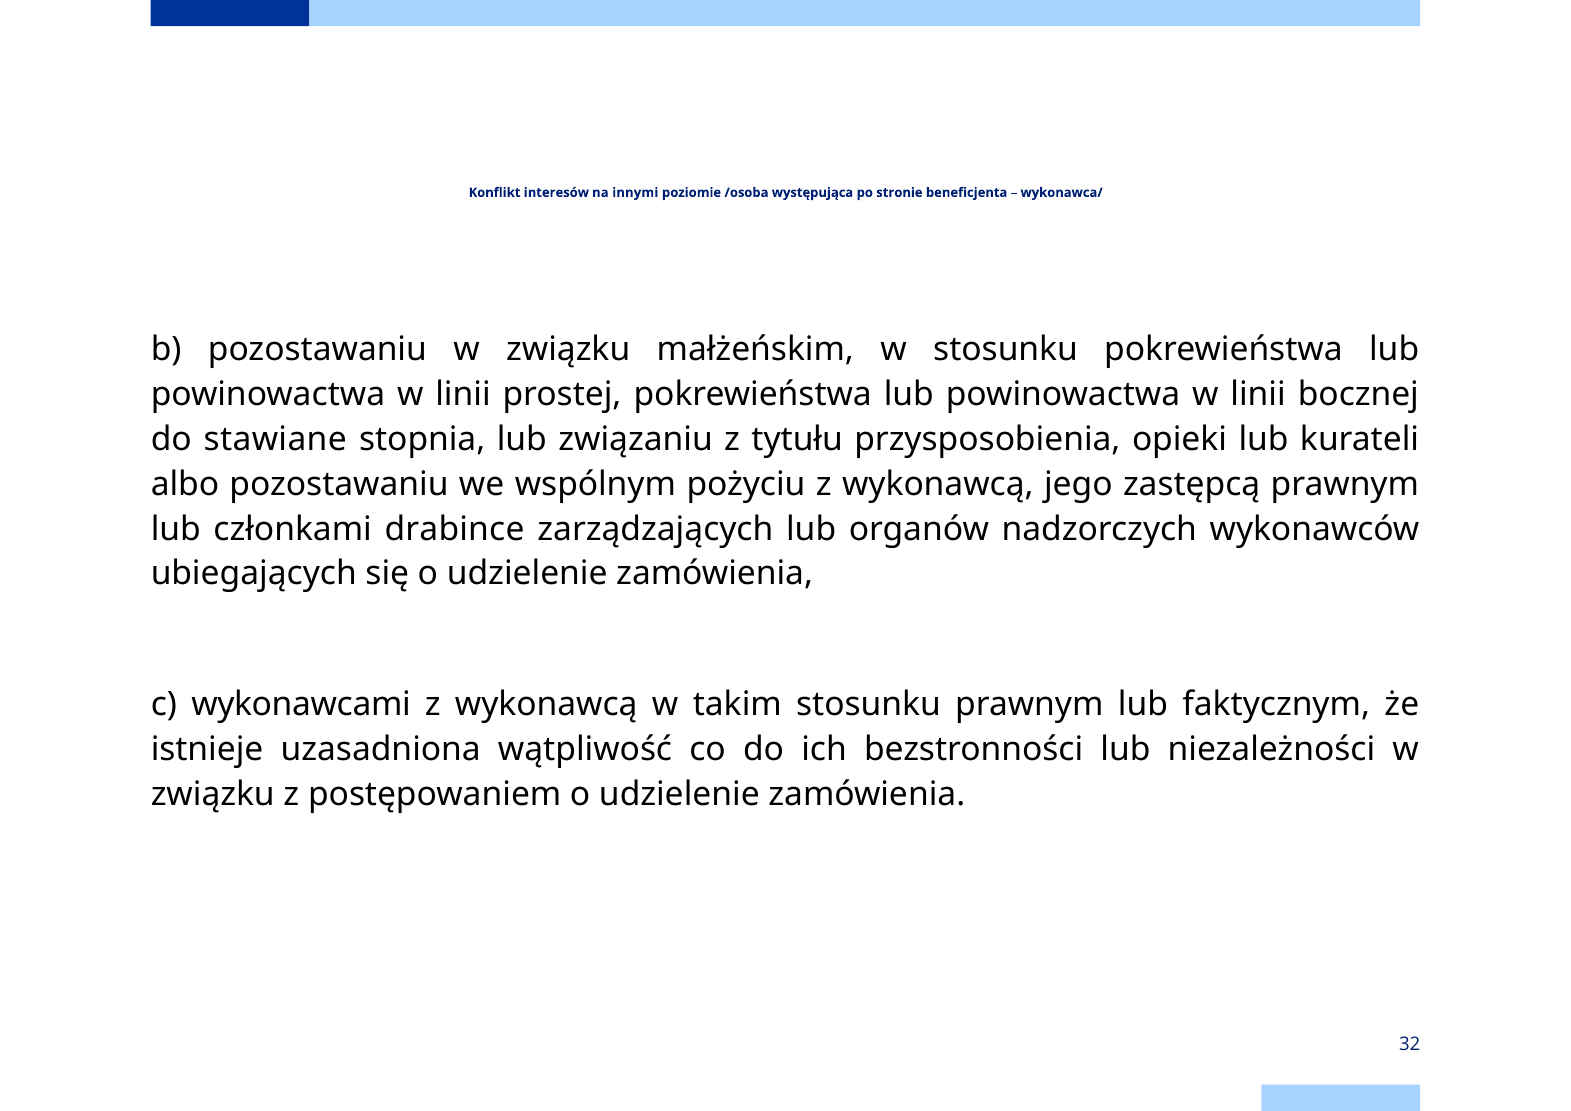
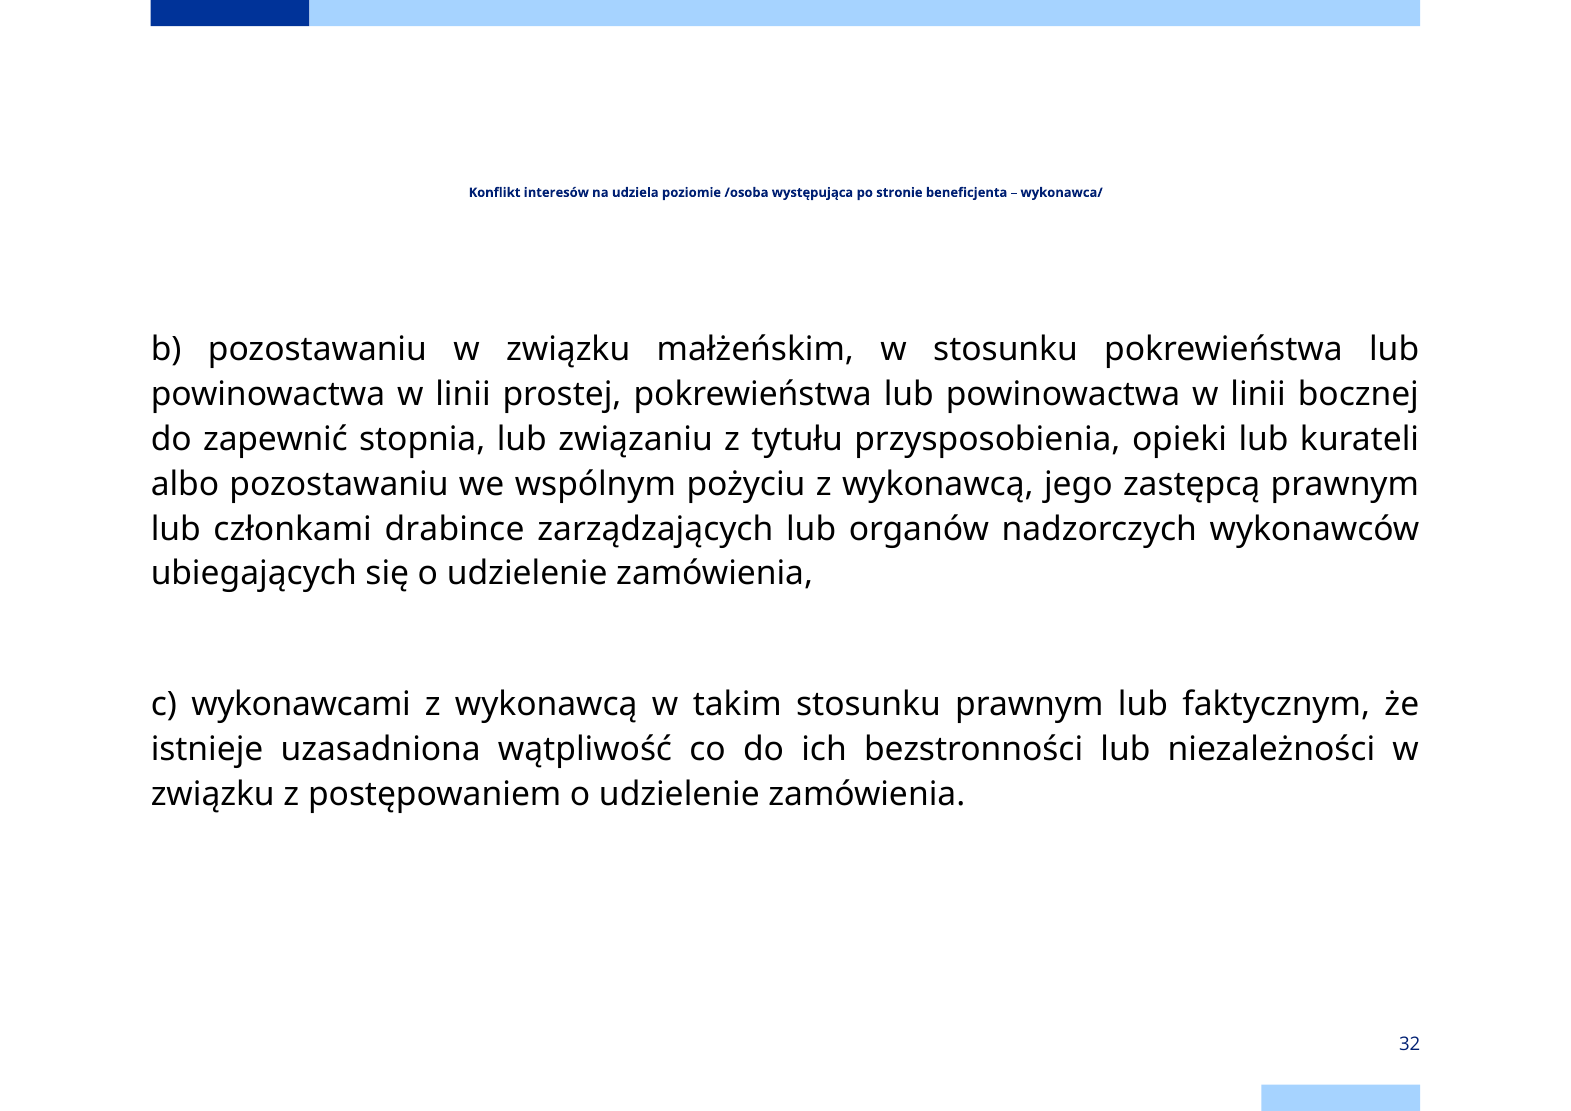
innymi: innymi -> udziela
stawiane: stawiane -> zapewnić
